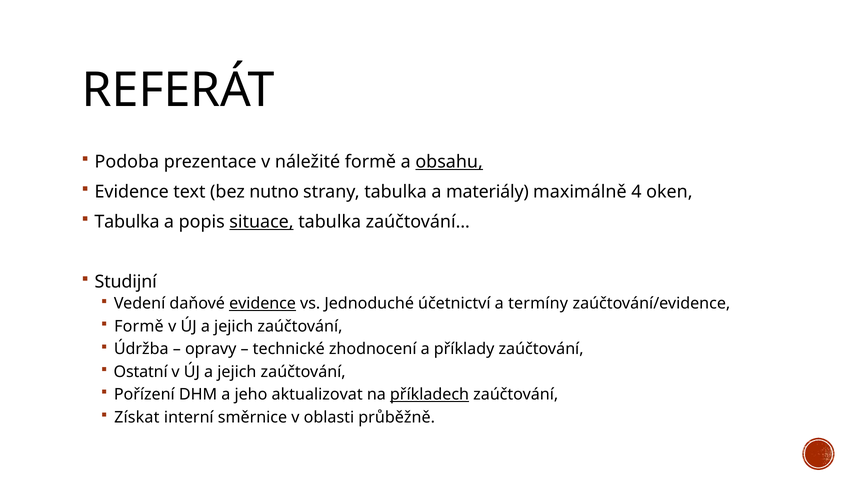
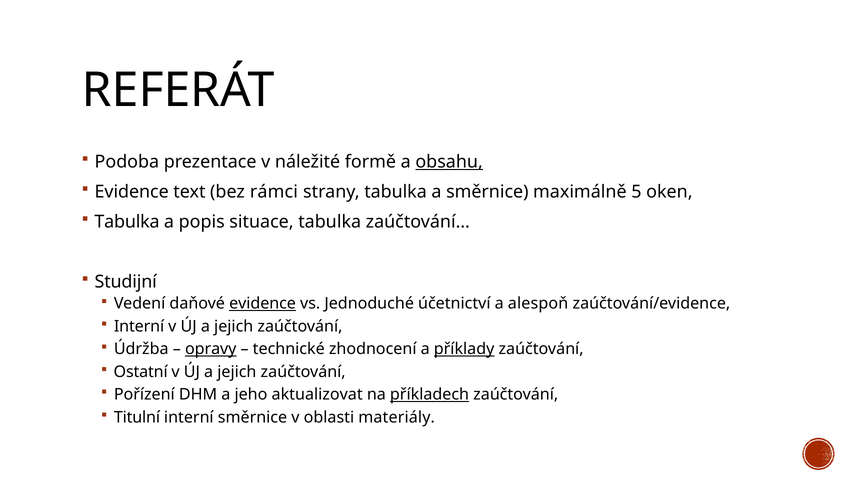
nutno: nutno -> rámci
a materiály: materiály -> směrnice
4: 4 -> 5
situace underline: present -> none
termíny: termíny -> alespoň
Formě at (139, 327): Formě -> Interní
opravy underline: none -> present
příklady underline: none -> present
Získat: Získat -> Titulní
průběžně: průběžně -> materiály
